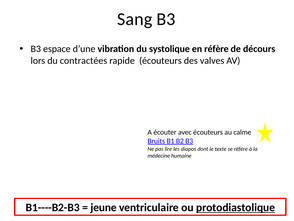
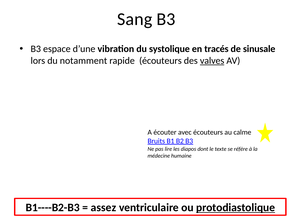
en réfère: réfère -> tracés
décours: décours -> sinusale
contractées: contractées -> notamment
valves underline: none -> present
jeune: jeune -> assez
